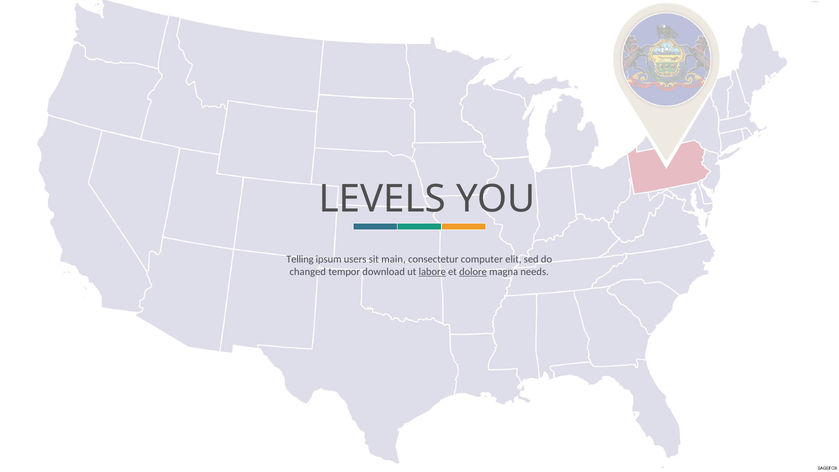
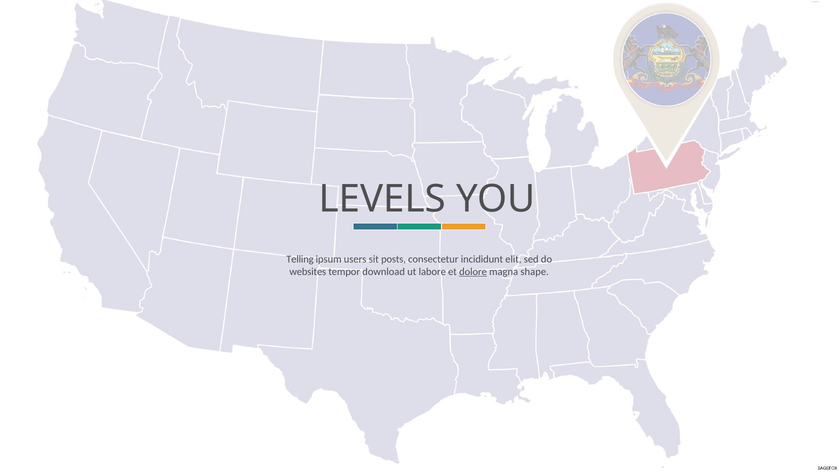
main: main -> posts
computer: computer -> incididunt
changed: changed -> websites
labore underline: present -> none
needs: needs -> shape
